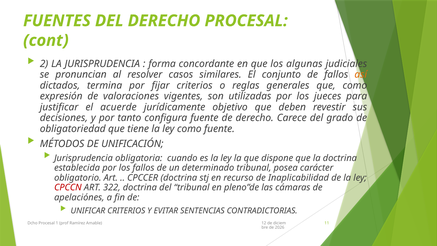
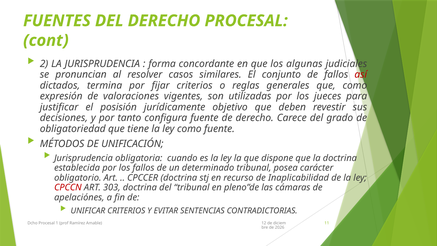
así colour: orange -> red
acuerde: acuerde -> posisión
322: 322 -> 303
